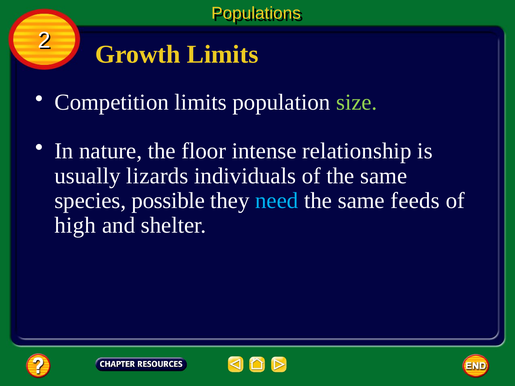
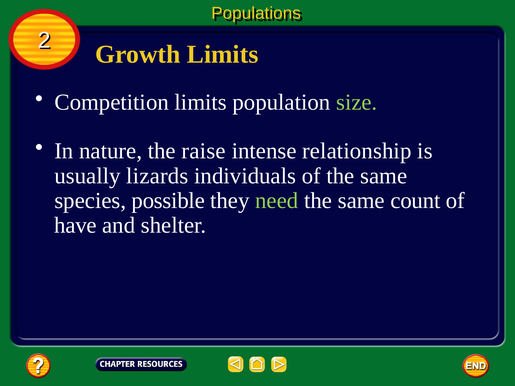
floor: floor -> raise
need colour: light blue -> light green
feeds: feeds -> count
high: high -> have
